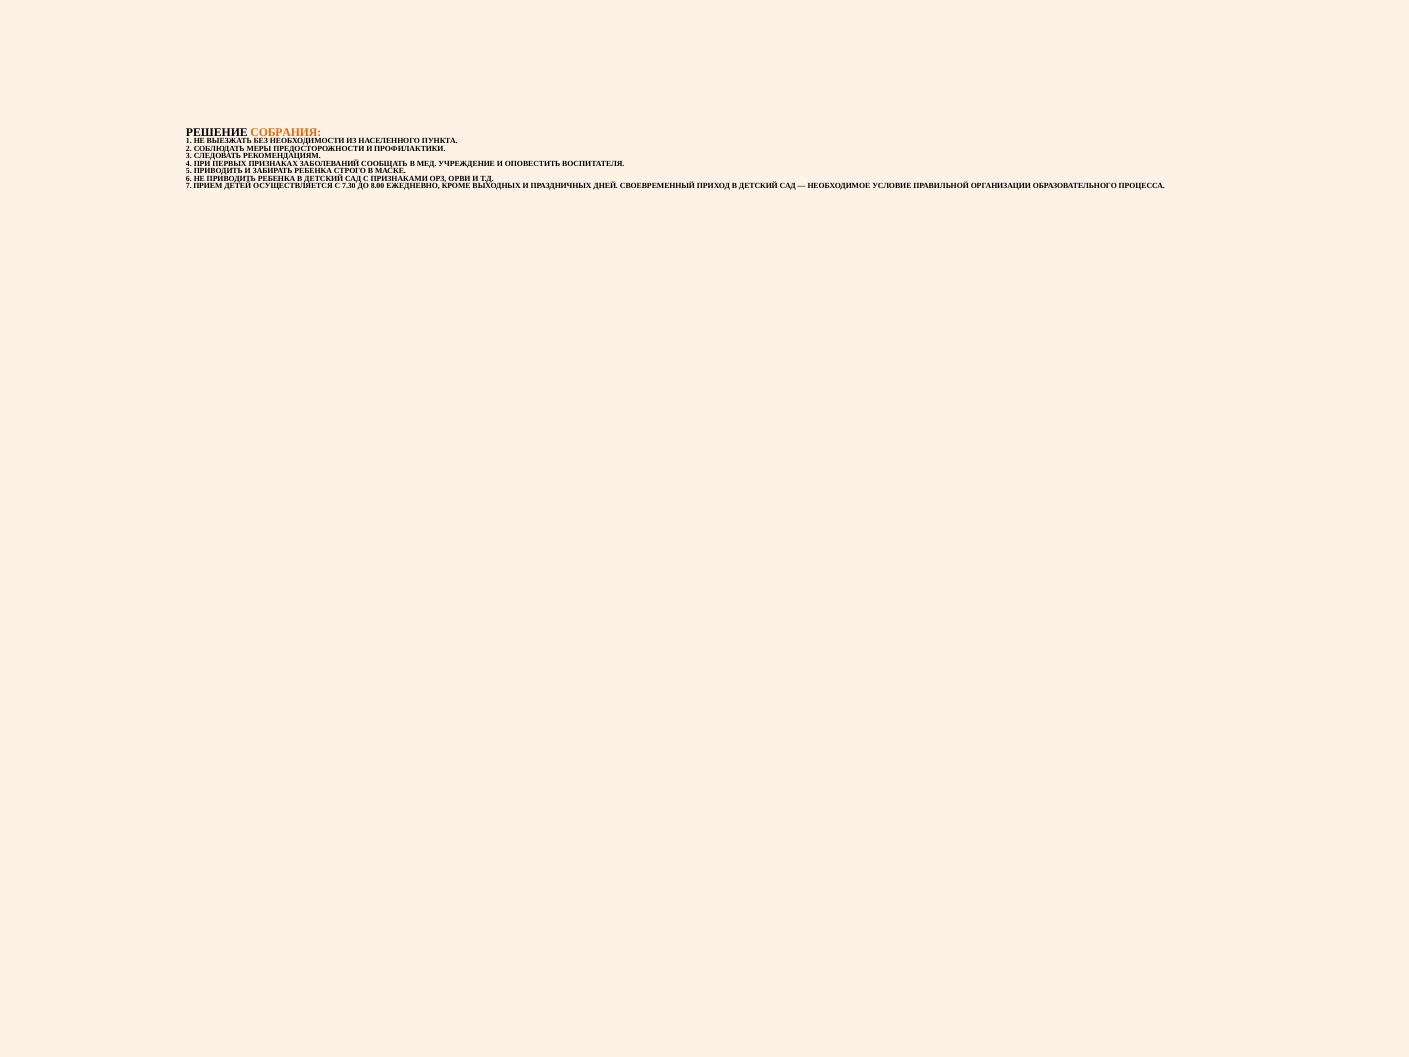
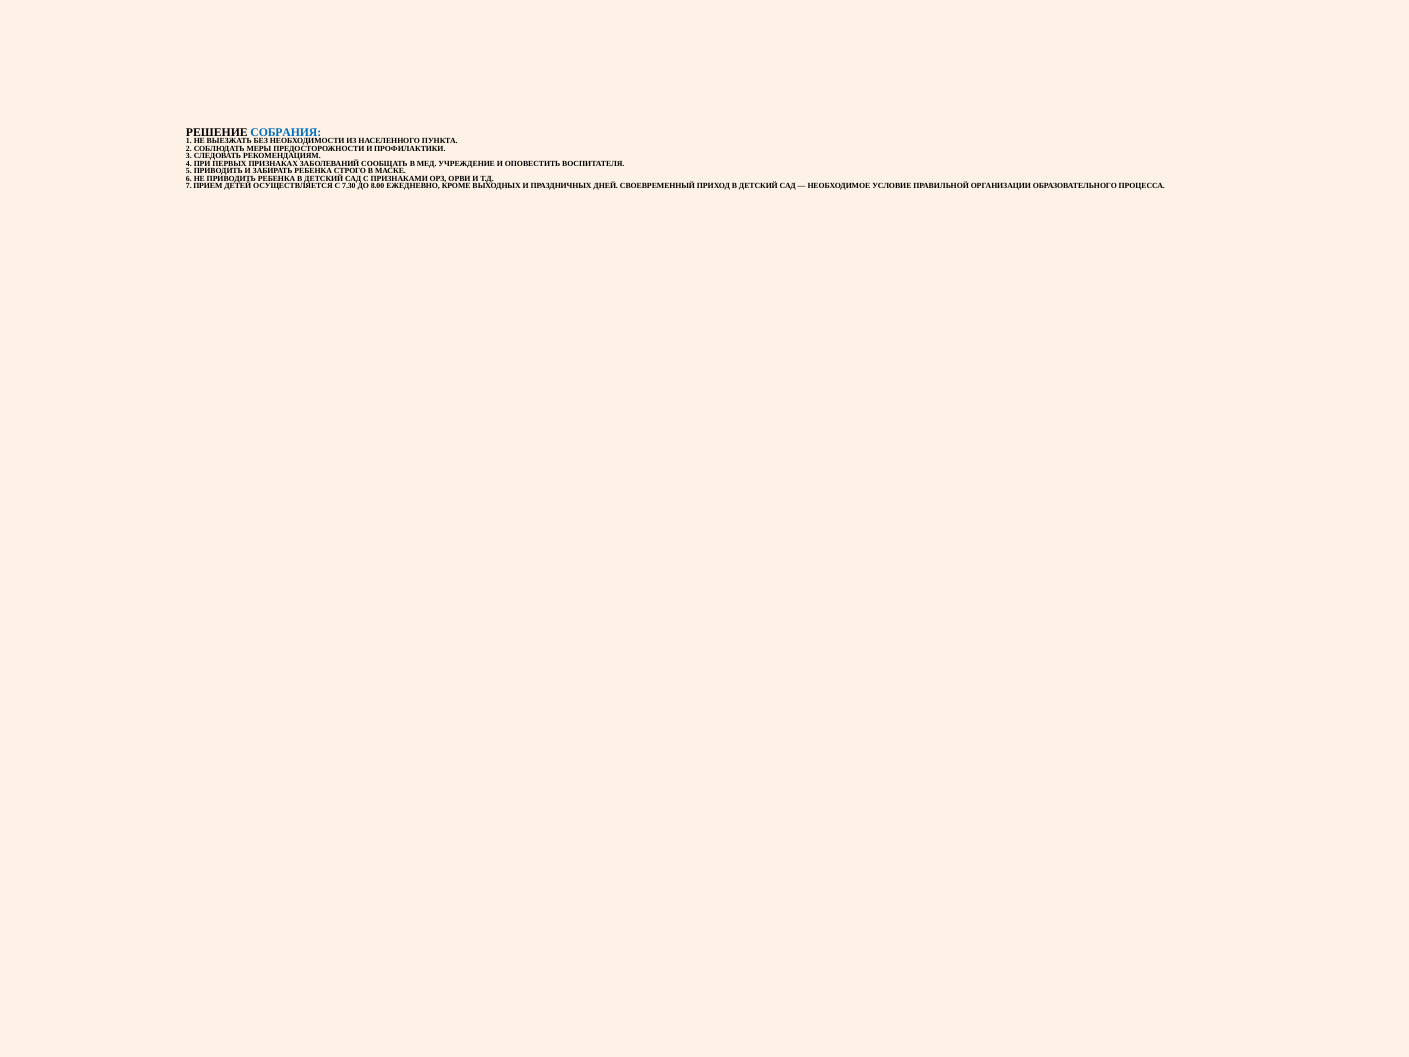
СОБРАНИЯ colour: orange -> blue
